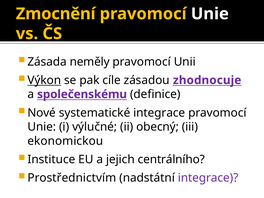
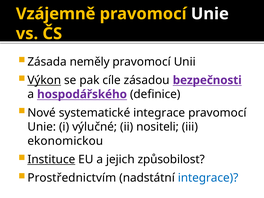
Zmocnění: Zmocnění -> Vzájemně
zhodnocuje: zhodnocuje -> bezpečnosti
společenskému: společenskému -> hospodářského
obecný: obecný -> nositeli
Instituce underline: none -> present
centrálního: centrálního -> způsobilost
integrace at (208, 178) colour: purple -> blue
